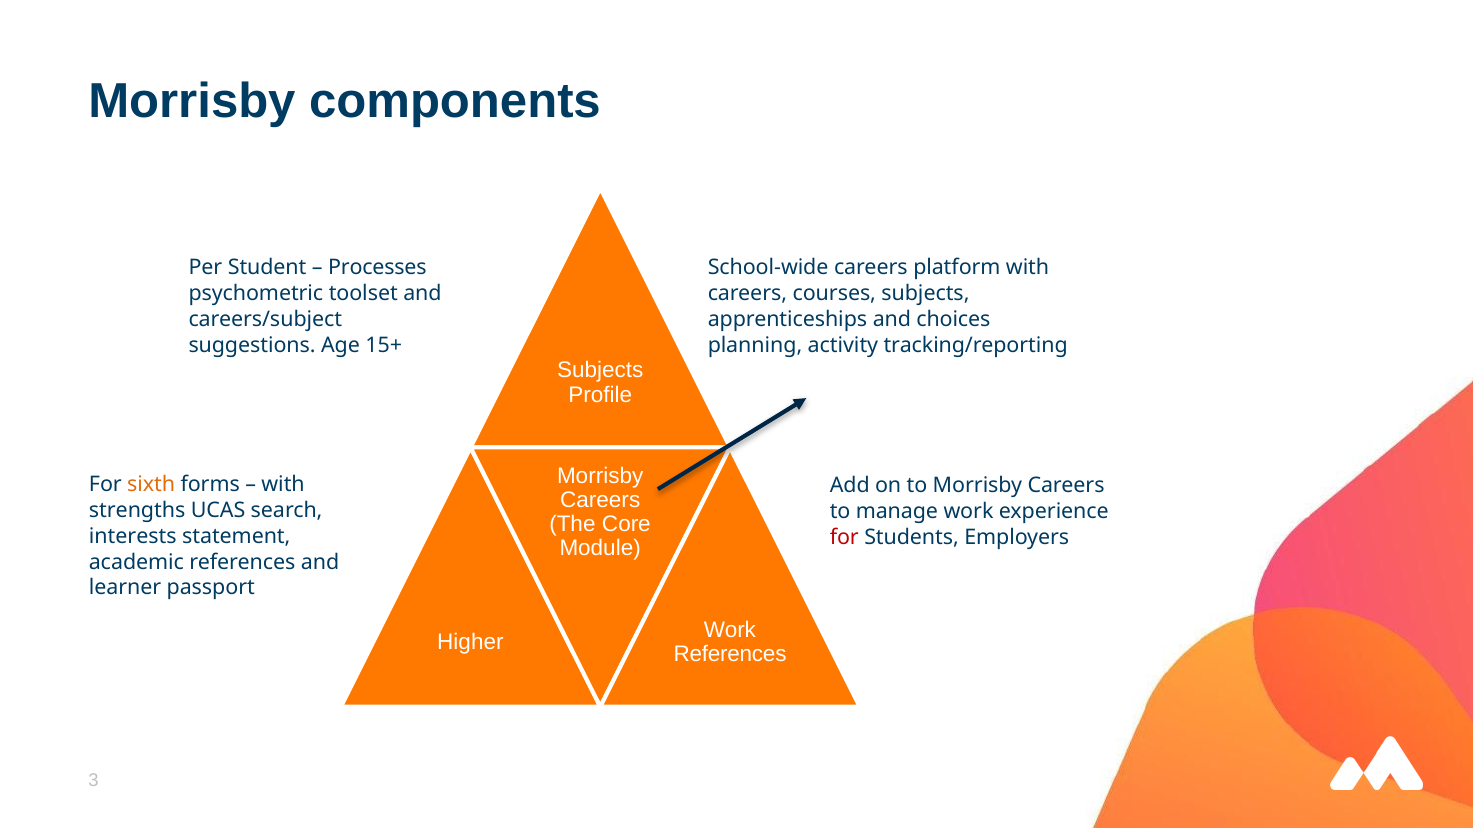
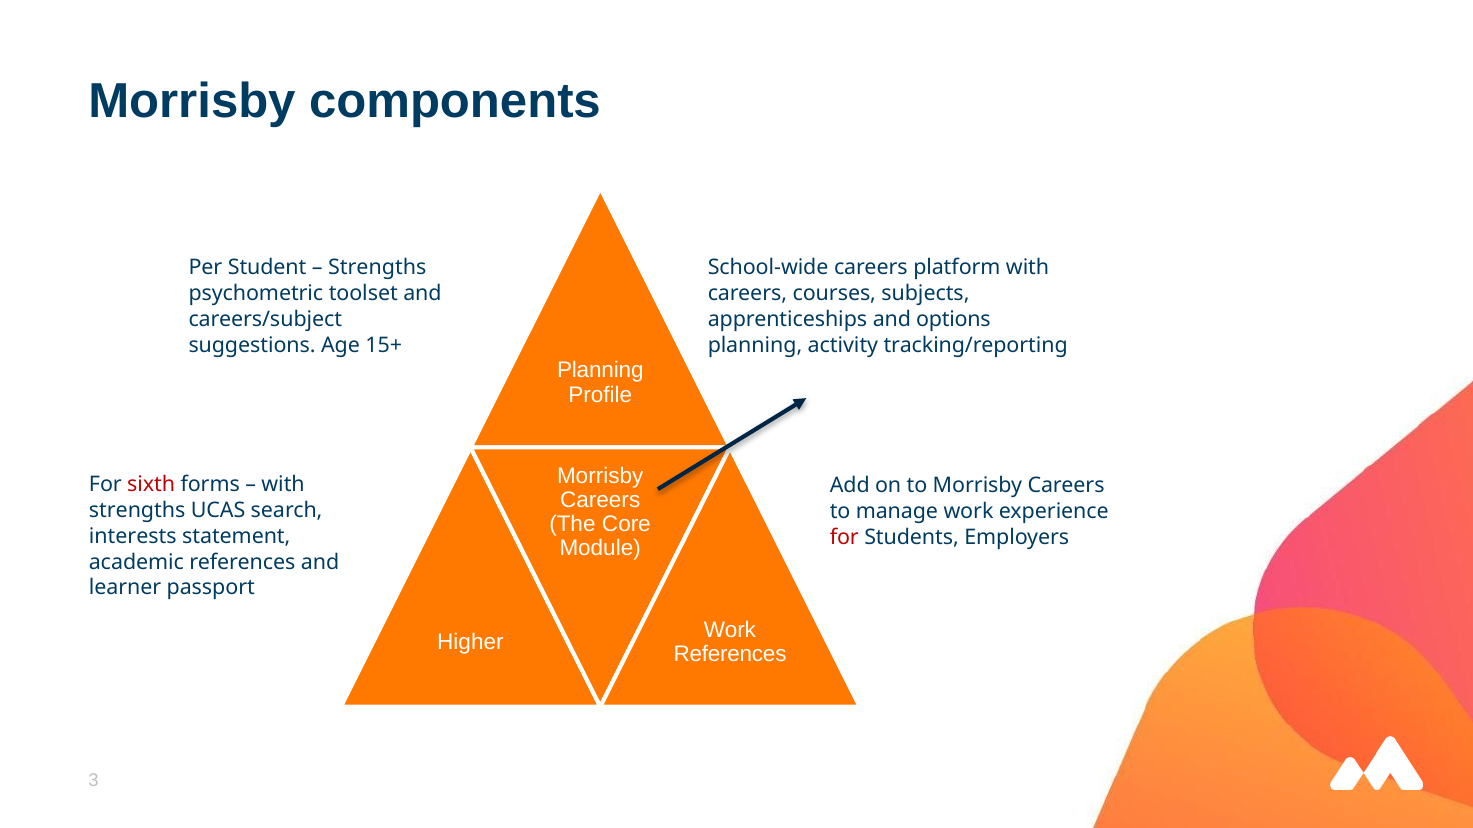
Processes at (377, 268): Processes -> Strengths
choices: choices -> options
Subjects at (600, 371): Subjects -> Planning
sixth colour: orange -> red
